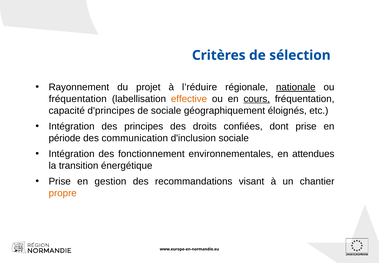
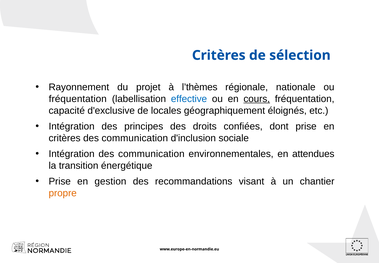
l’réduire: l’réduire -> l’thèmes
nationale underline: present -> none
effective colour: orange -> blue
d'principes: d'principes -> d'exclusive
de sociale: sociale -> locales
période at (65, 138): période -> critères
Intégration des fonctionnement: fonctionnement -> communication
